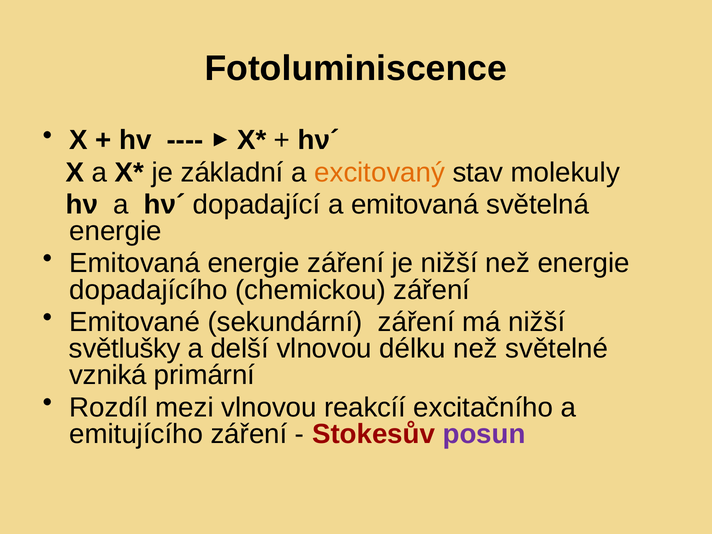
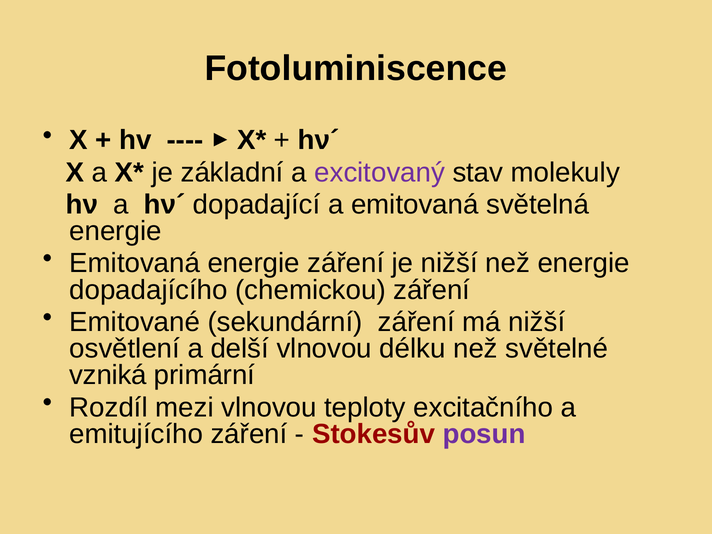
excitovaný colour: orange -> purple
světlušky: světlušky -> osvětlení
reakcíí: reakcíí -> teploty
